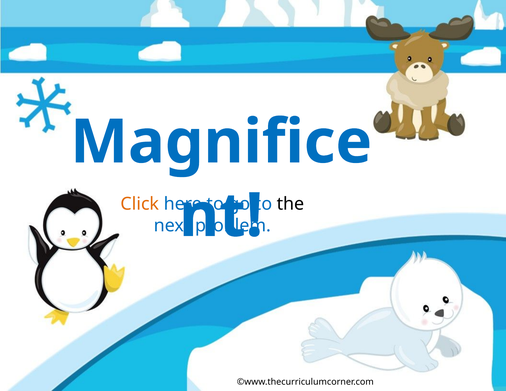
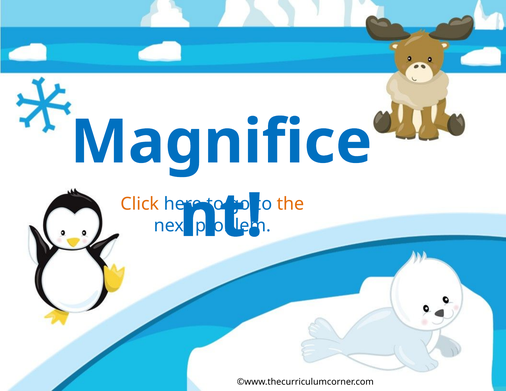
the colour: black -> orange
